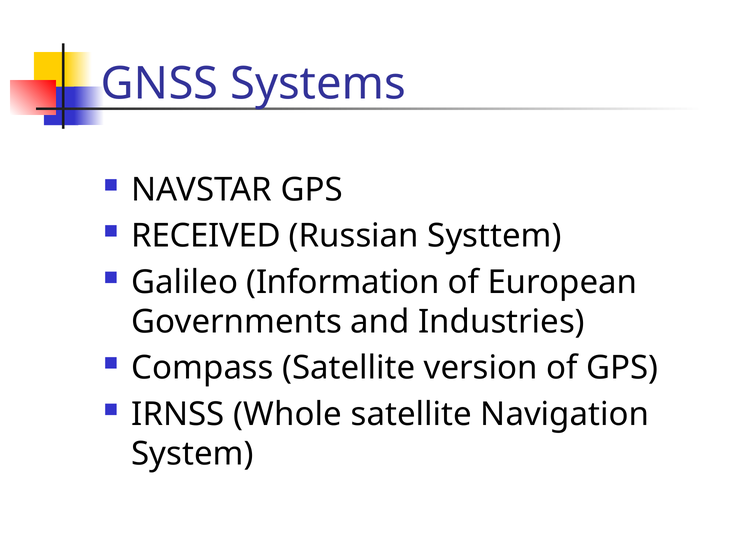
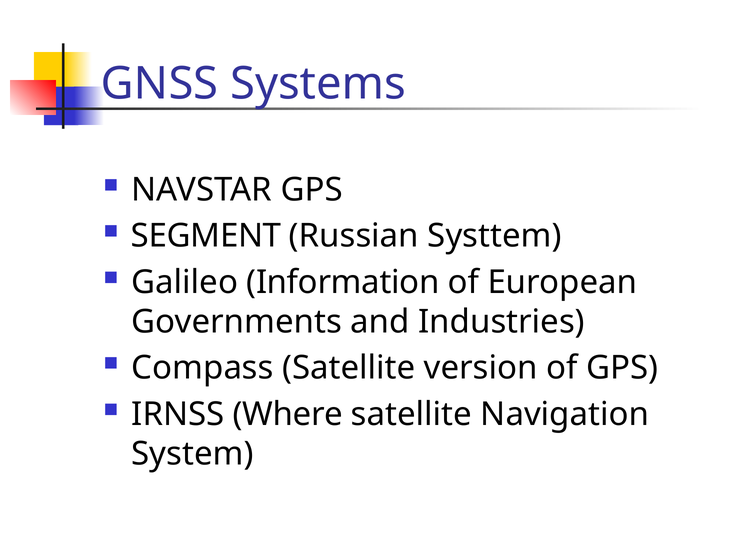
RECEIVED: RECEIVED -> SEGMENT
Whole: Whole -> Where
